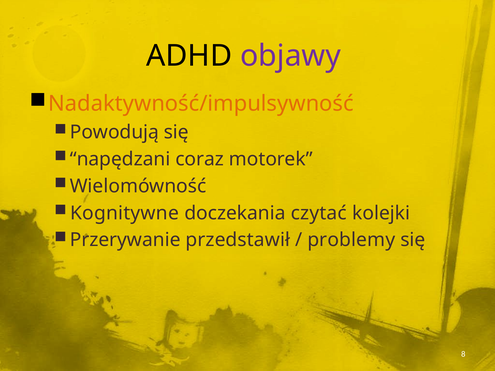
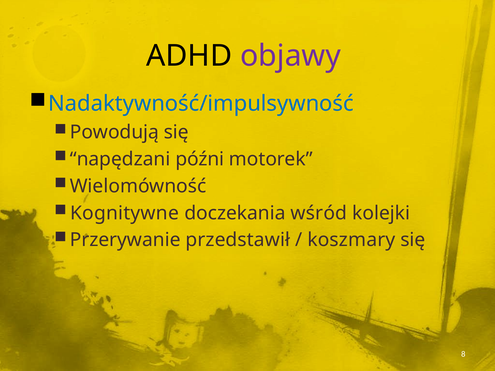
Nadaktywność/impulsywność colour: orange -> blue
coraz: coraz -> późni
czytać: czytać -> wśród
problemy: problemy -> koszmary
